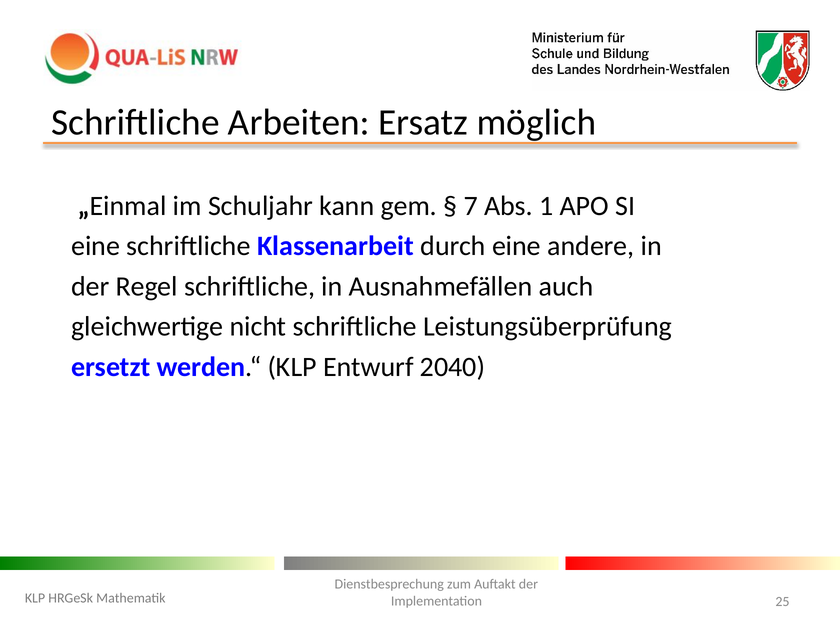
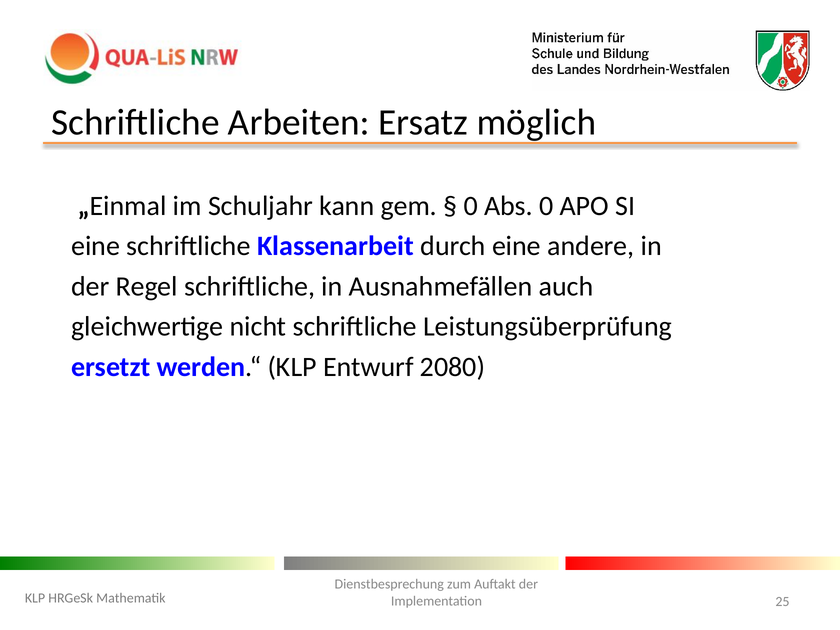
7 at (471, 206): 7 -> 0
Abs 1: 1 -> 0
2040: 2040 -> 2080
